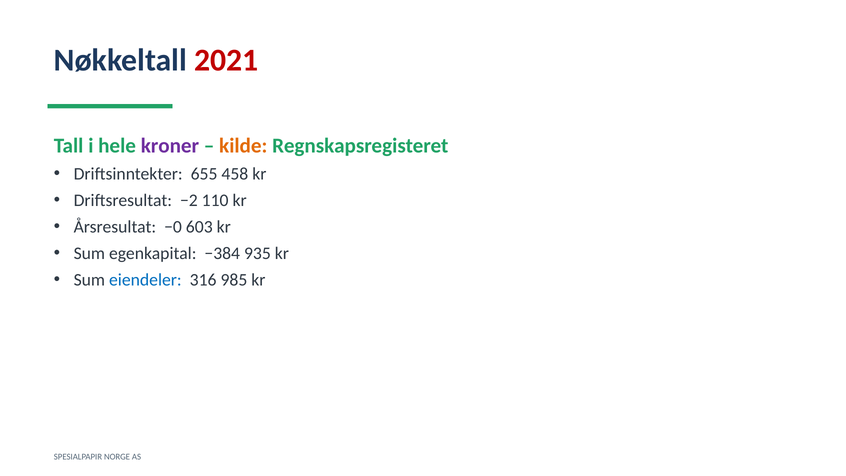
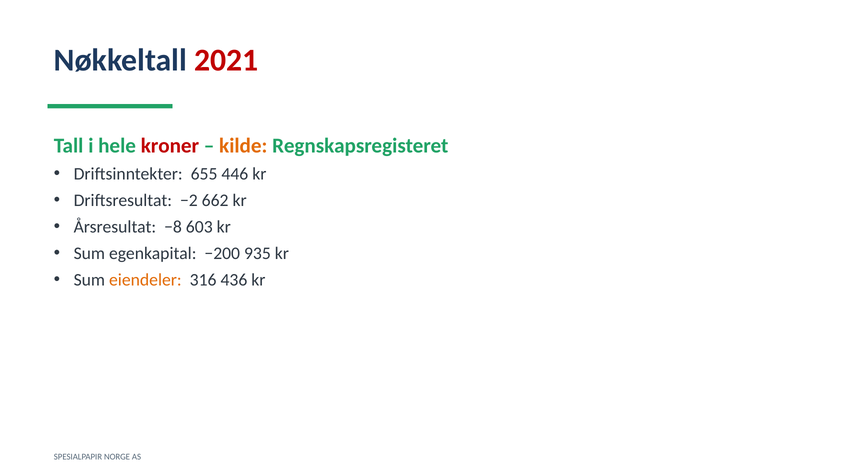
kroner colour: purple -> red
458: 458 -> 446
110: 110 -> 662
−0: −0 -> −8
−384: −384 -> −200
eiendeler colour: blue -> orange
985: 985 -> 436
